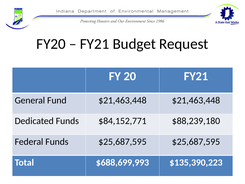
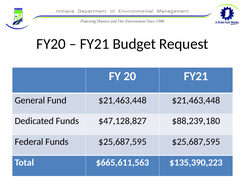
$84,152,771: $84,152,771 -> $47,128,827
$688,699,993: $688,699,993 -> $665,611,563
